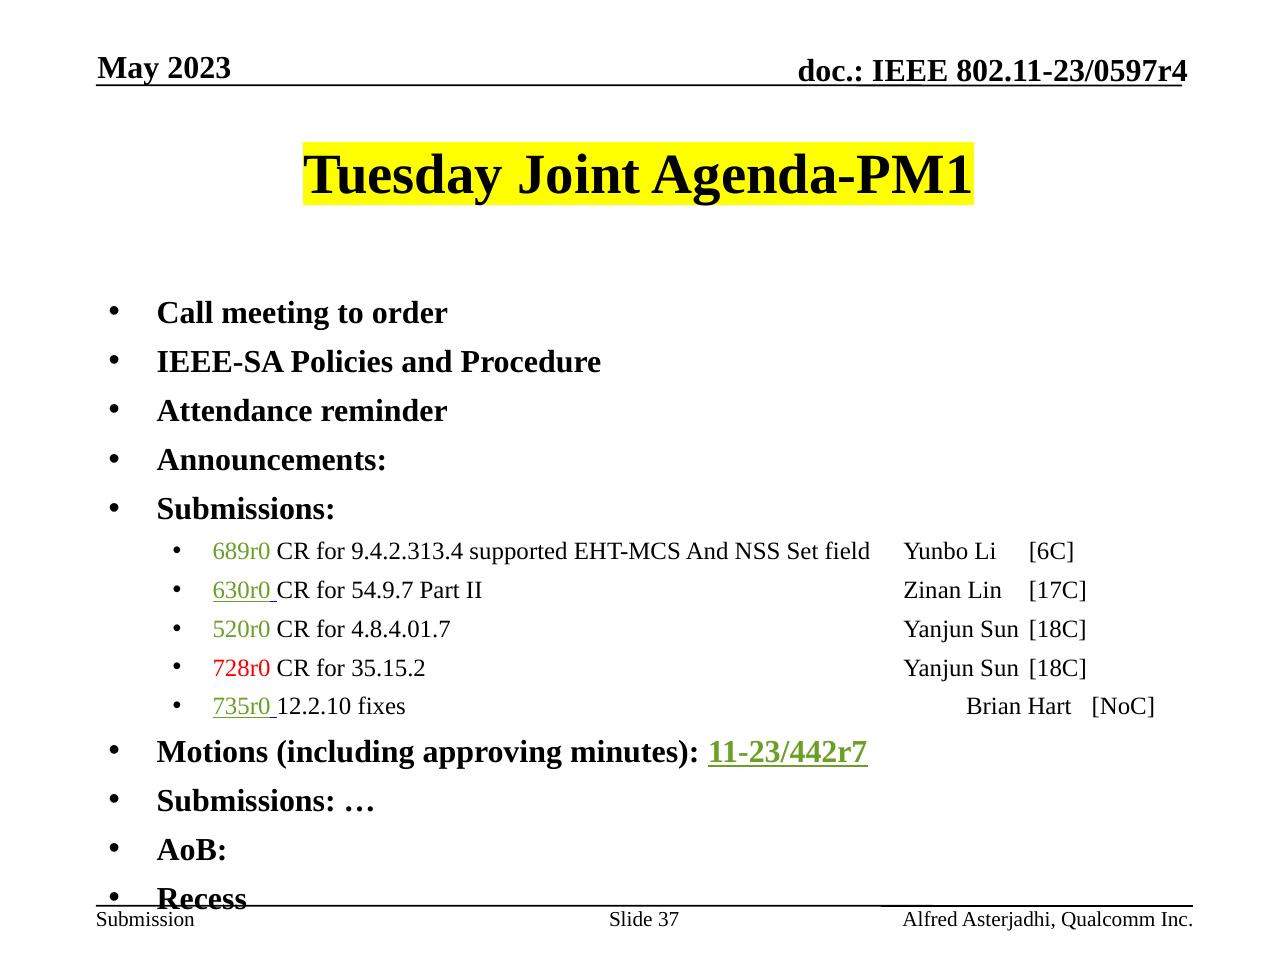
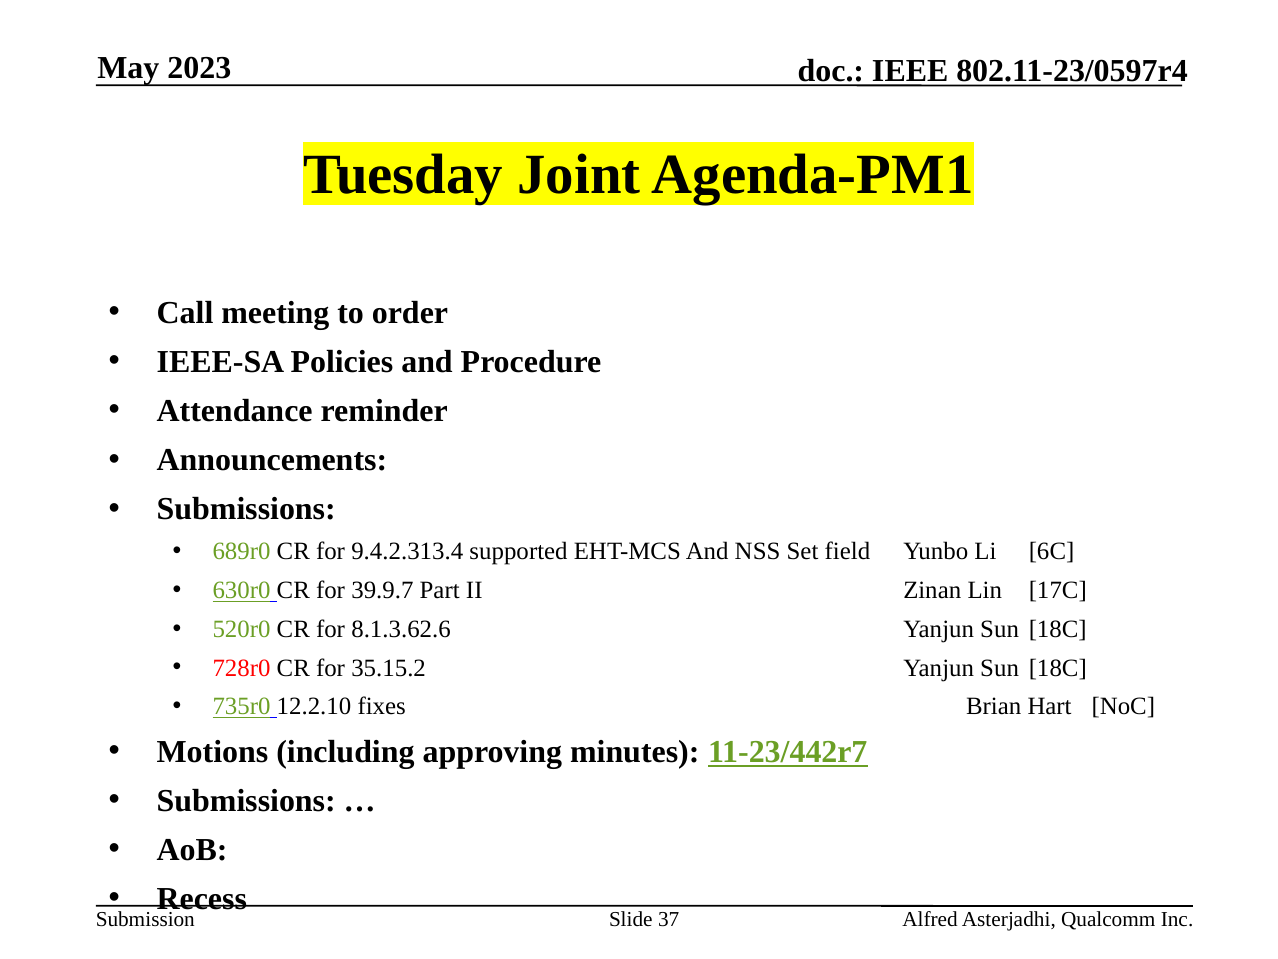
54.9.7: 54.9.7 -> 39.9.7
4.8.4.01.7: 4.8.4.01.7 -> 8.1.3.62.6
